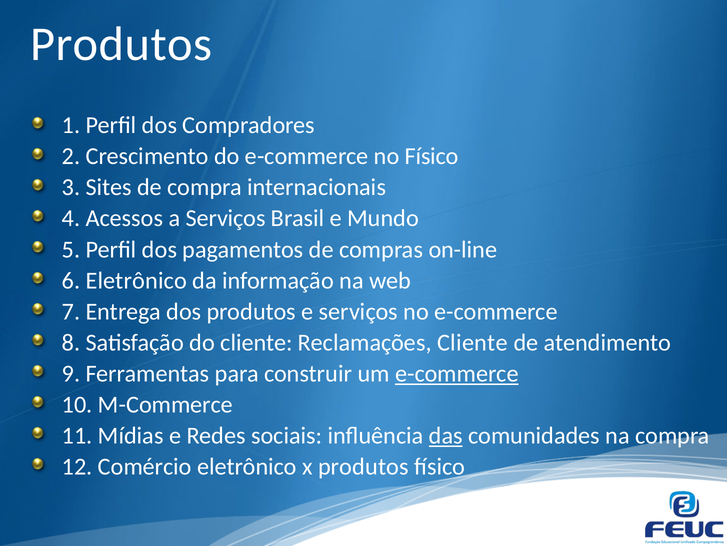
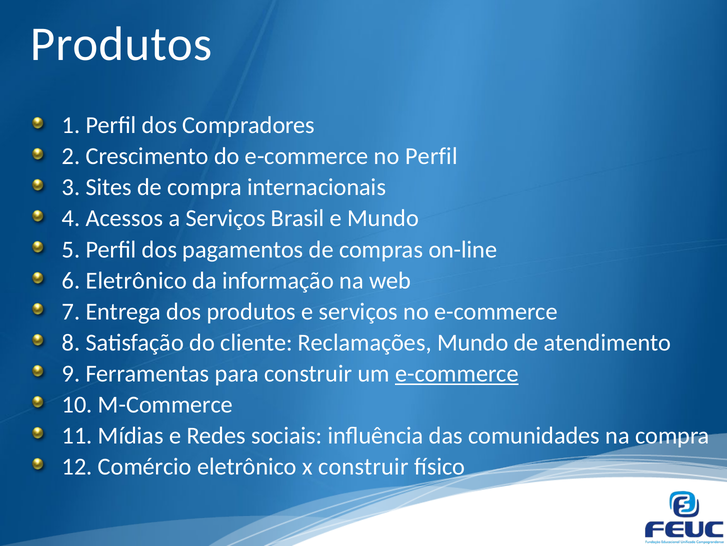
no Físico: Físico -> Perfil
Reclamações Cliente: Cliente -> Mundo
das underline: present -> none
x produtos: produtos -> construir
